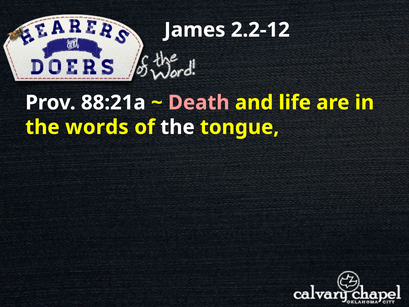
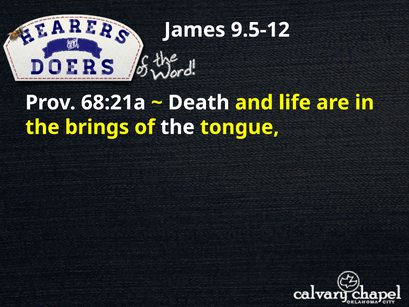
2.2-12: 2.2-12 -> 9.5-12
88:21a: 88:21a -> 68:21a
Death colour: pink -> white
words: words -> brings
